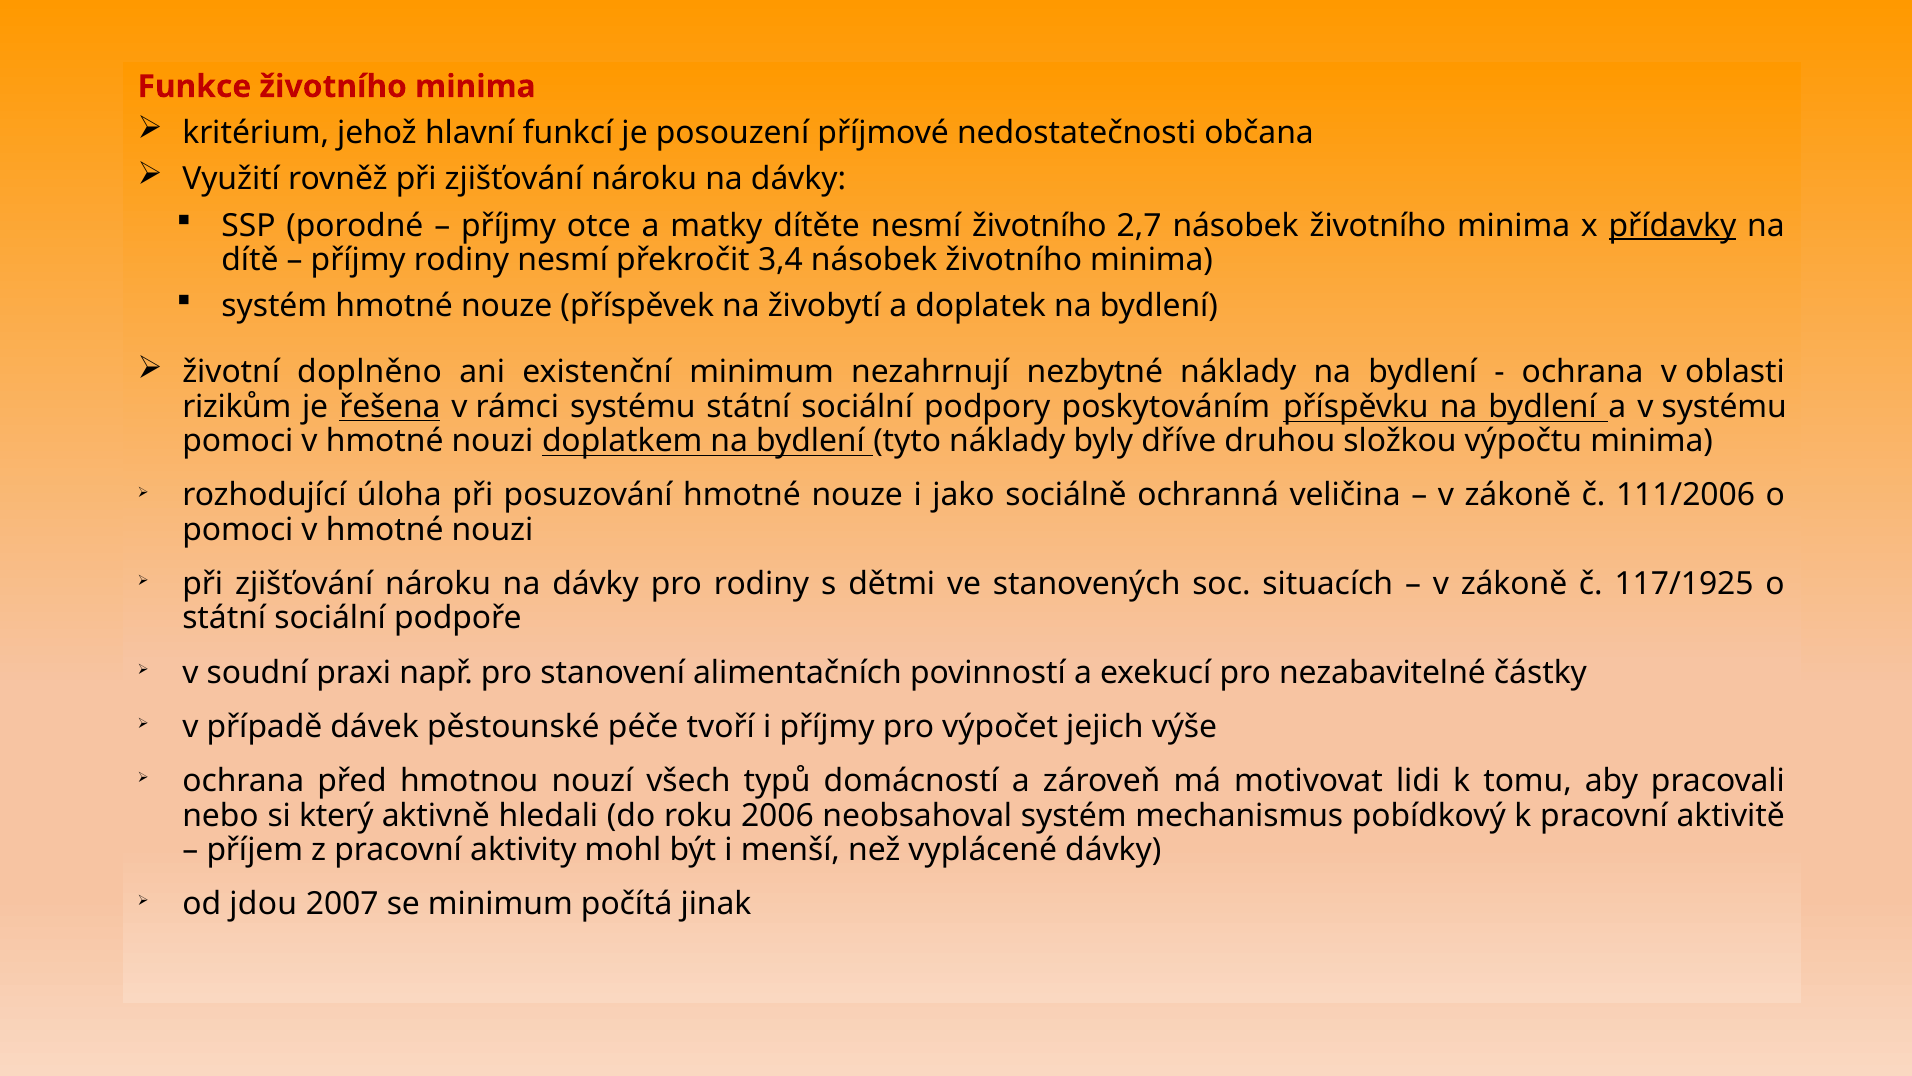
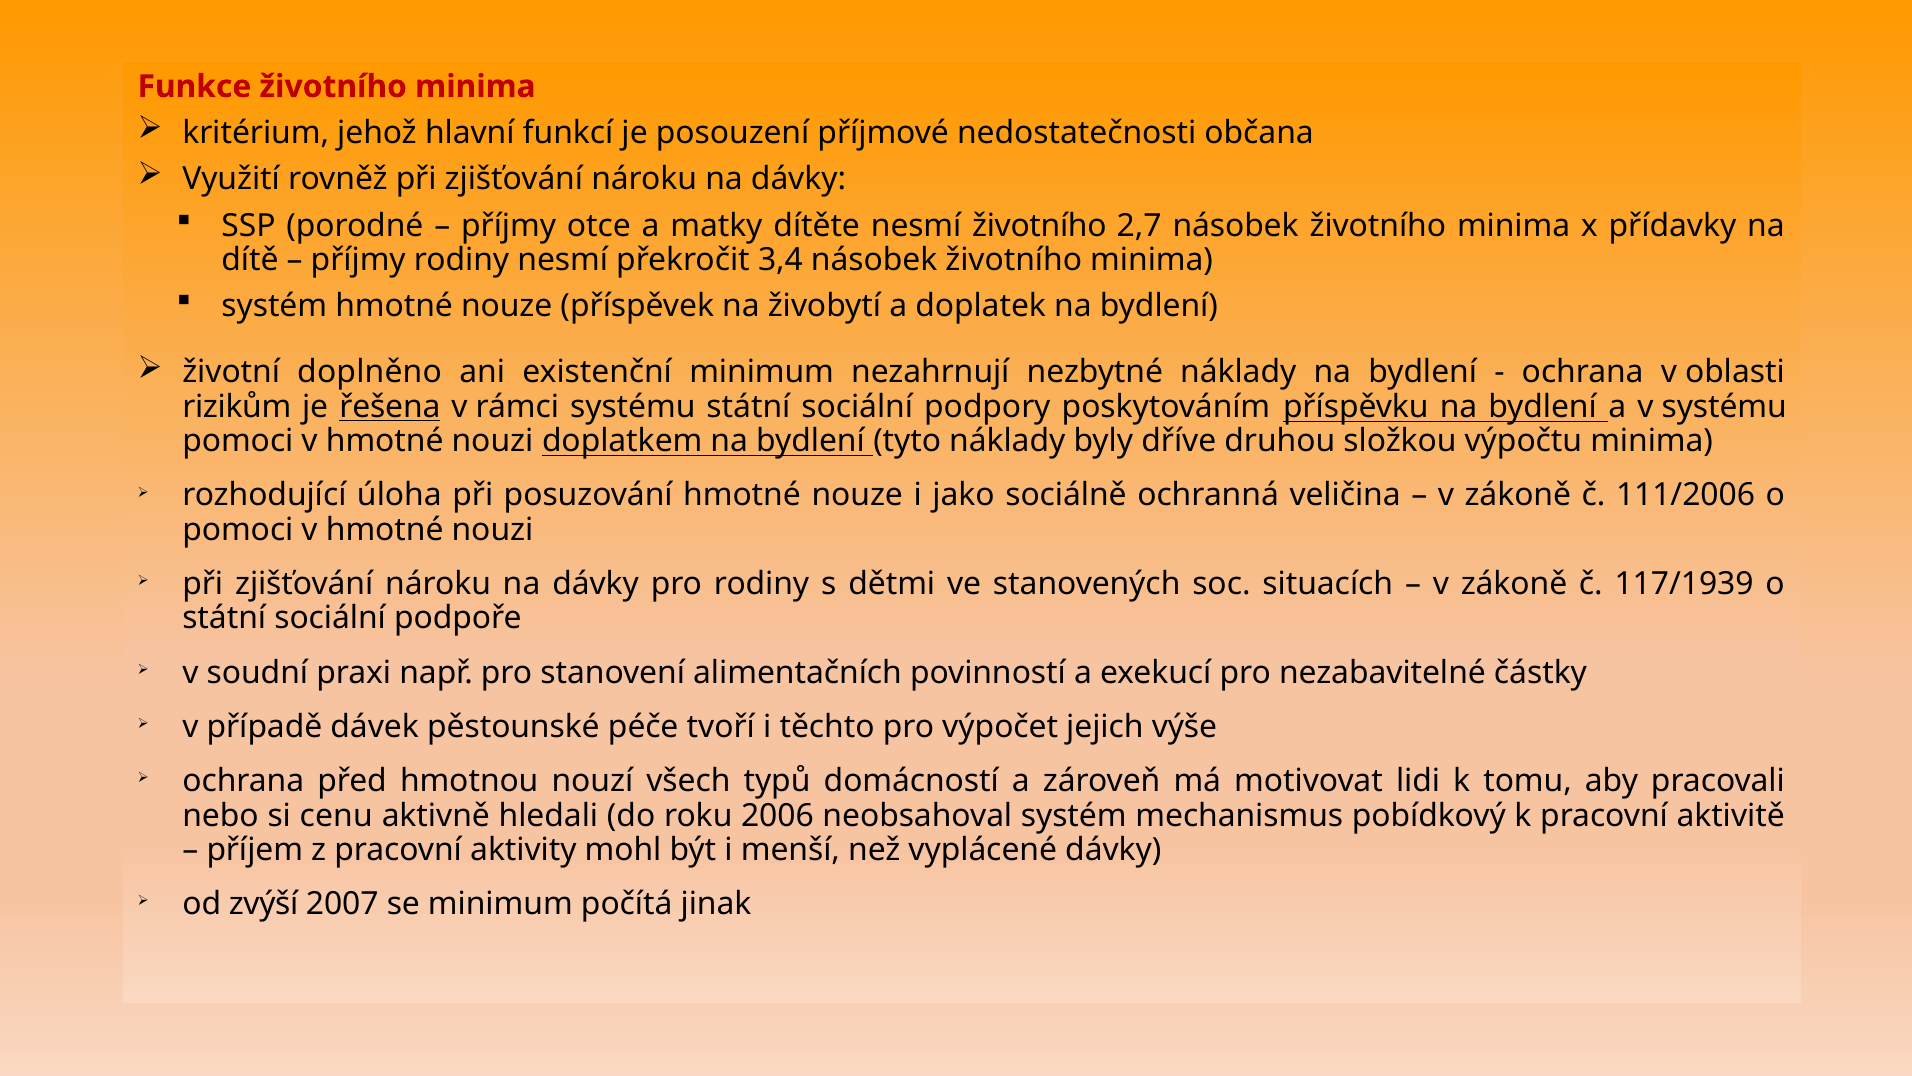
přídavky underline: present -> none
117/1925: 117/1925 -> 117/1939
i příjmy: příjmy -> těchto
který: který -> cenu
jdou: jdou -> zvýší
